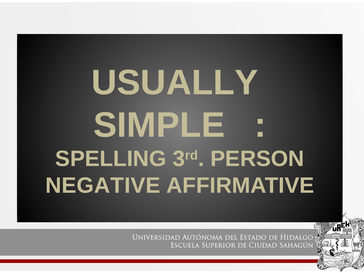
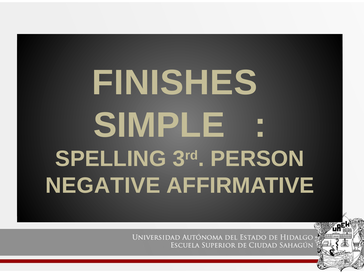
USUALLY: USUALLY -> FINISHES
